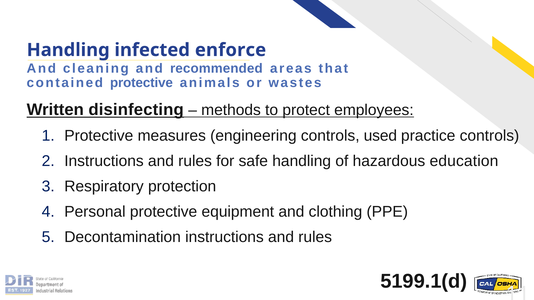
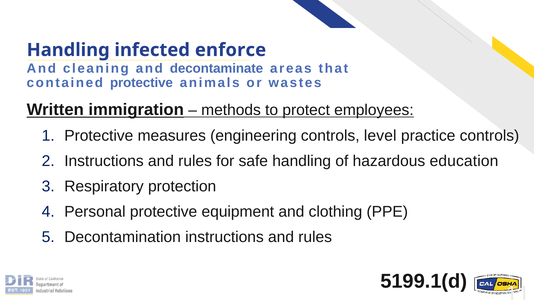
recommended: recommended -> decontaminate
disinfecting: disinfecting -> immigration
used: used -> level
